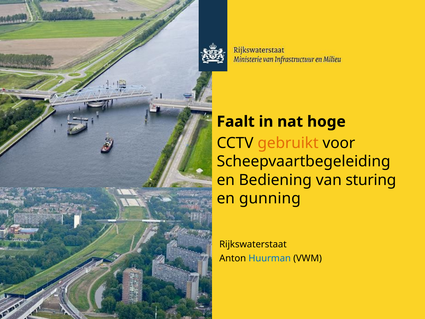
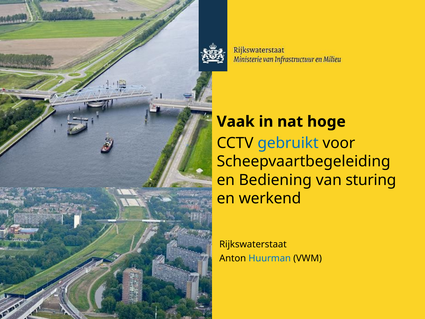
Faalt: Faalt -> Vaak
gebruikt colour: orange -> blue
gunning: gunning -> werkend
